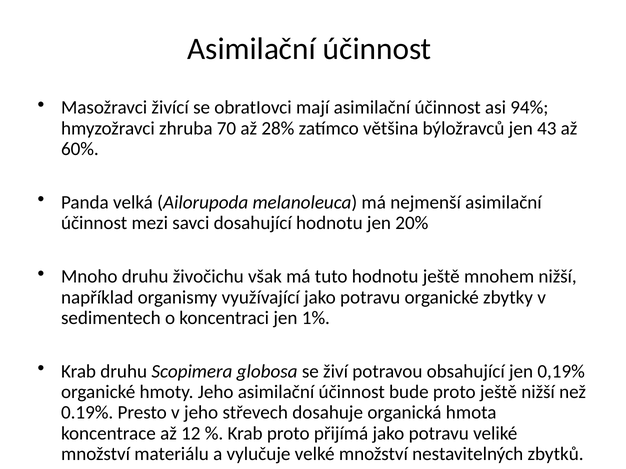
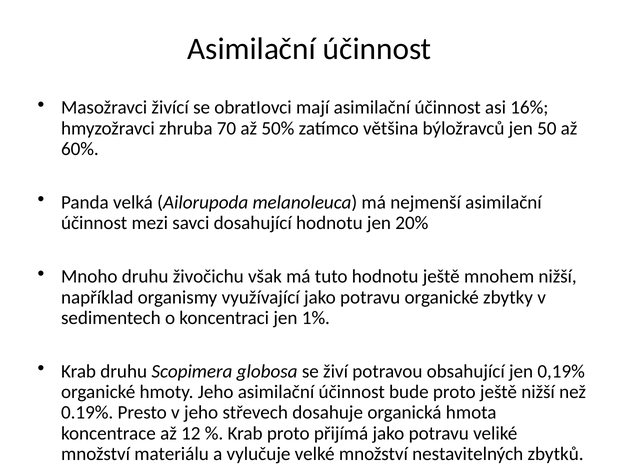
94%: 94% -> 16%
28%: 28% -> 50%
43: 43 -> 50
